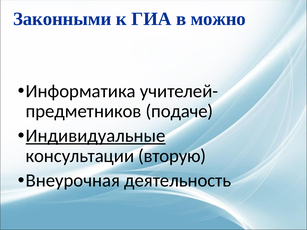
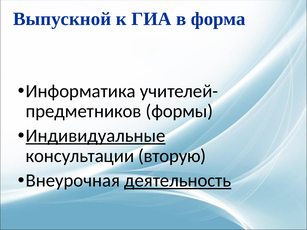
Законными: Законными -> Выпускной
можно: можно -> форма
подаче: подаче -> формы
деятельность underline: none -> present
